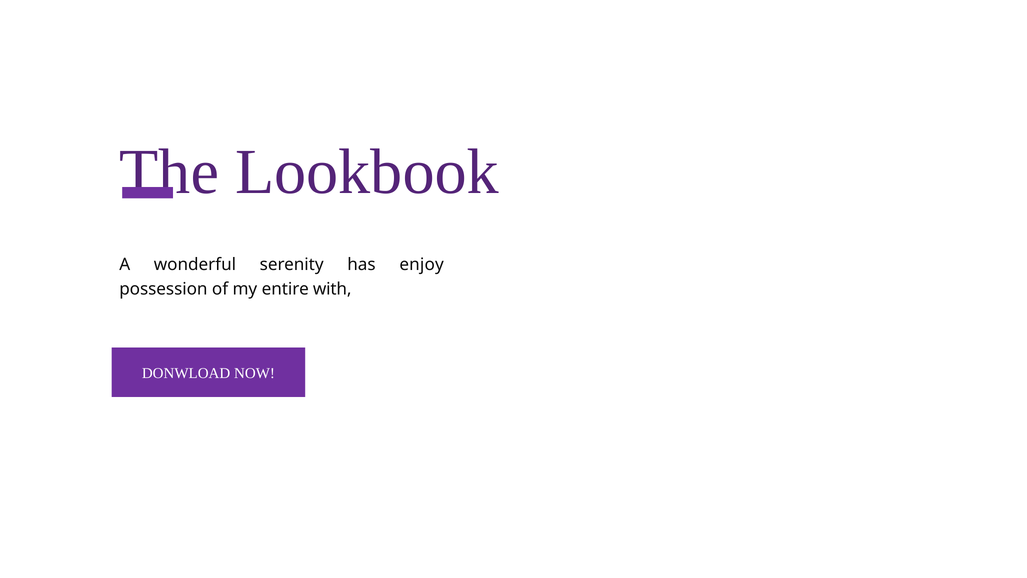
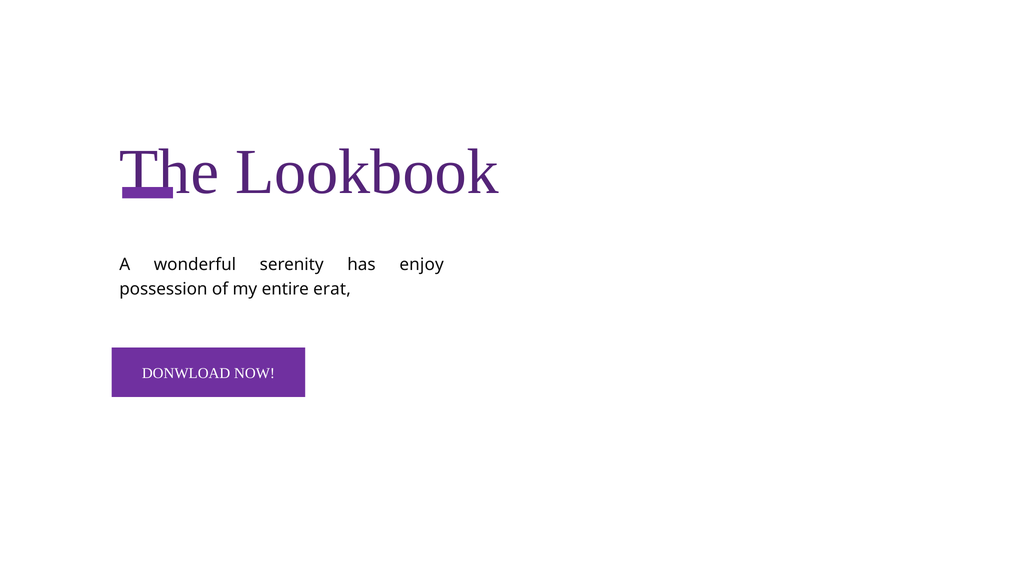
entire with: with -> erat
